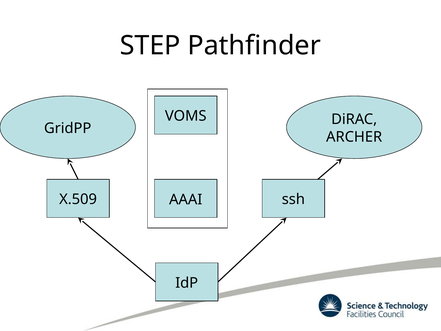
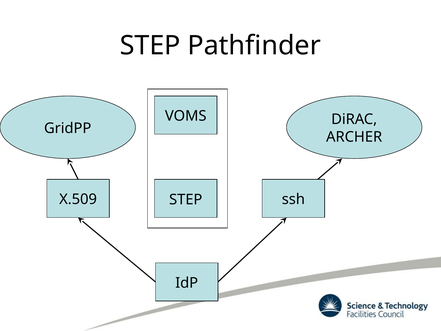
AAAI at (186, 199): AAAI -> STEP
